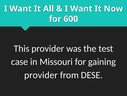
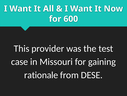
provider at (41, 74): provider -> rationale
